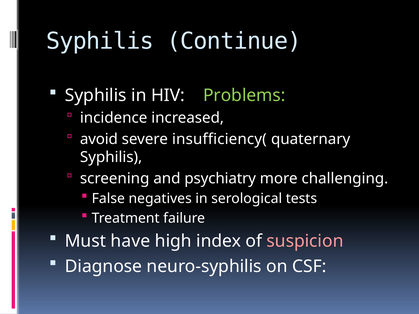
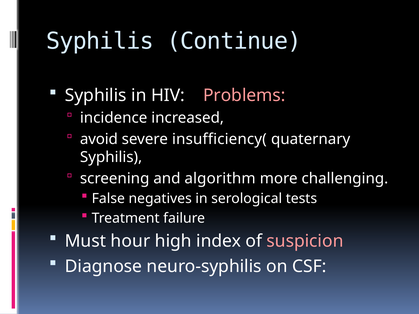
Problems colour: light green -> pink
psychiatry: psychiatry -> algorithm
have: have -> hour
